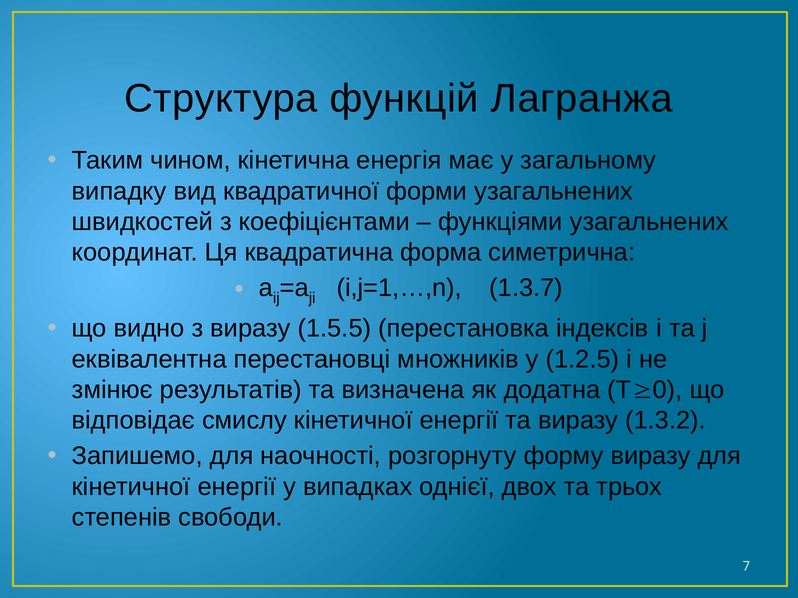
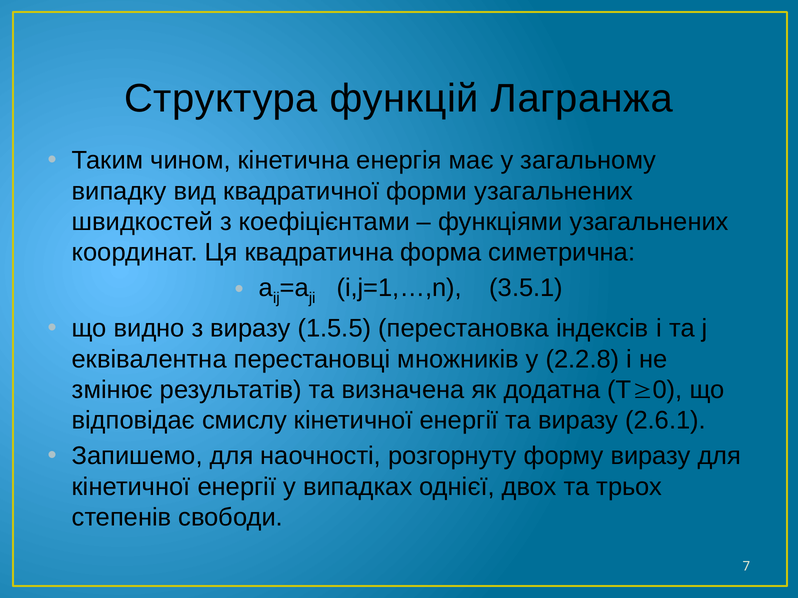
1.3.7: 1.3.7 -> 3.5.1
1.2.5: 1.2.5 -> 2.2.8
1.3.2: 1.3.2 -> 2.6.1
